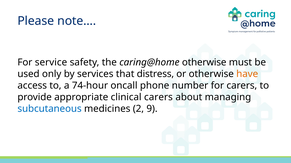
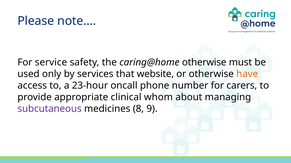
distress: distress -> website
74-hour: 74-hour -> 23-hour
clinical carers: carers -> whom
subcutaneous colour: blue -> purple
2: 2 -> 8
